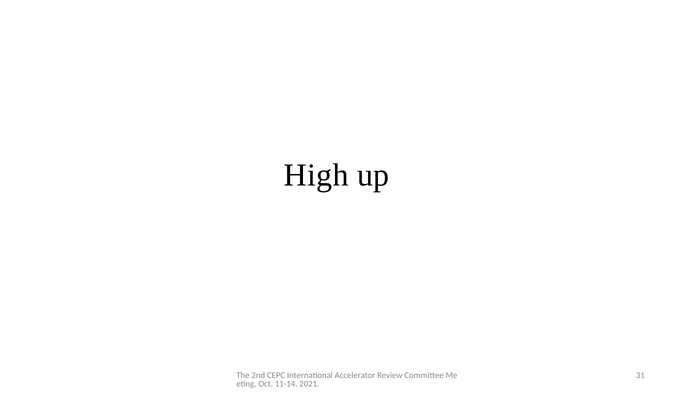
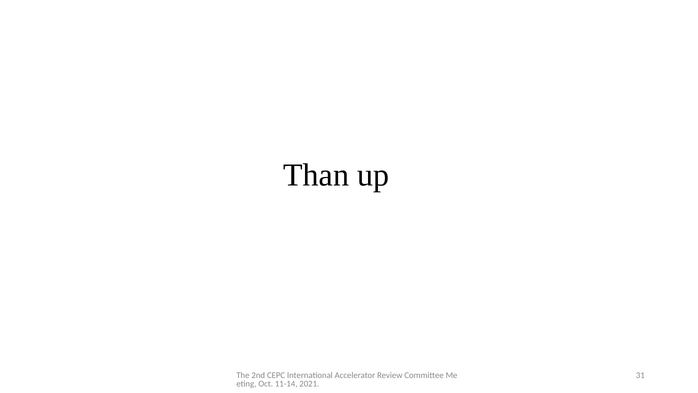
High: High -> Than
